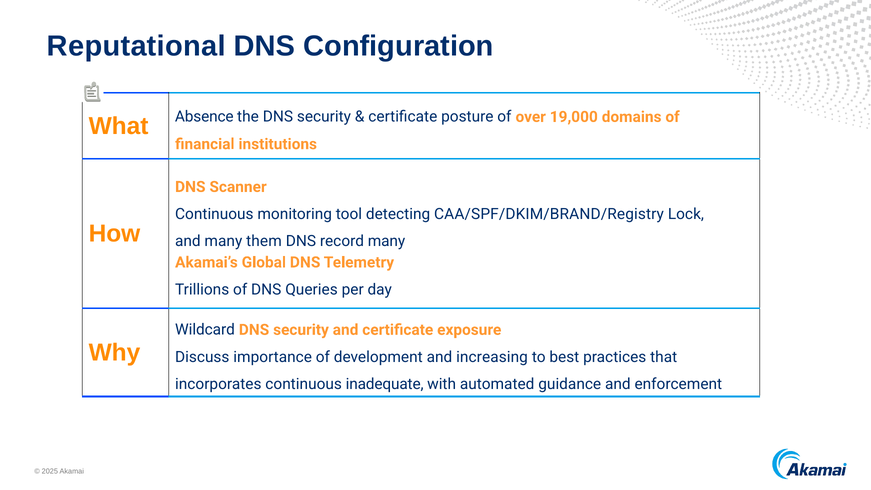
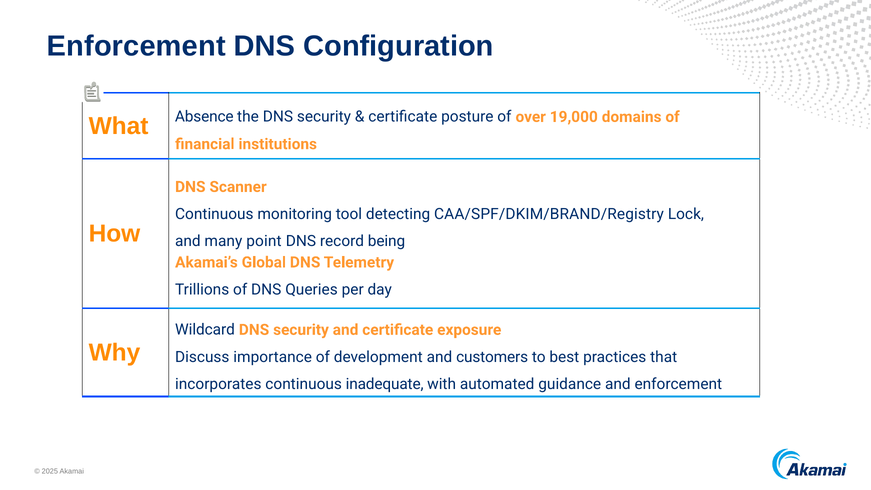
Reputational at (136, 46): Reputational -> Enforcement
them: them -> point
record many: many -> being
increasing: increasing -> customers
